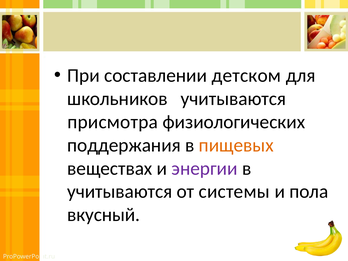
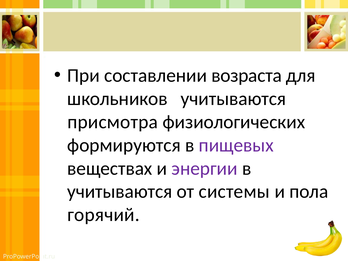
детском: детском -> возраста
поддержания: поддержания -> формируются
пищевых colour: orange -> purple
вкусный: вкусный -> горячий
